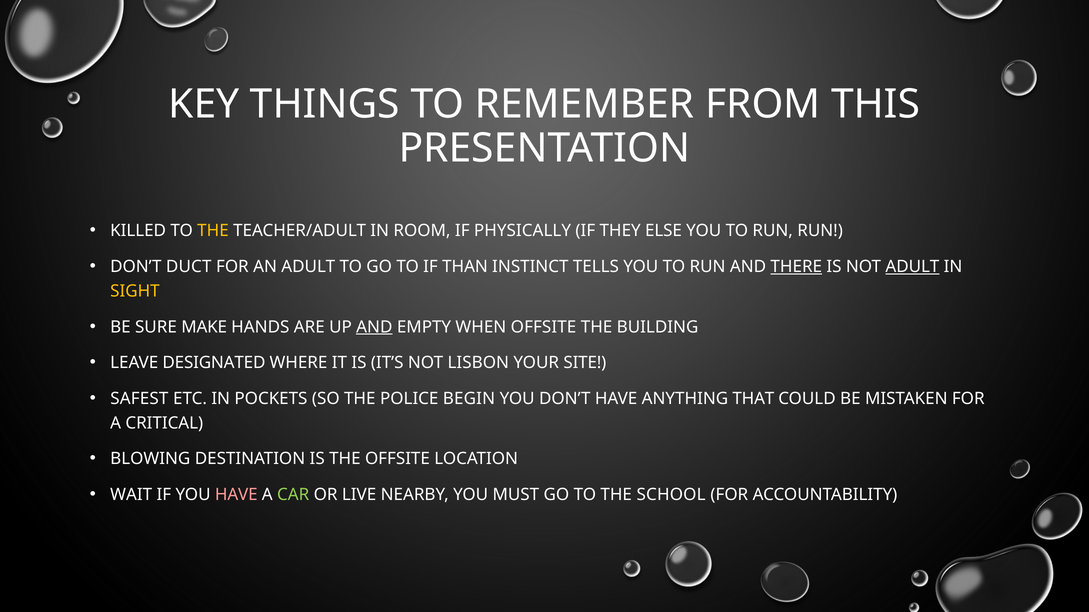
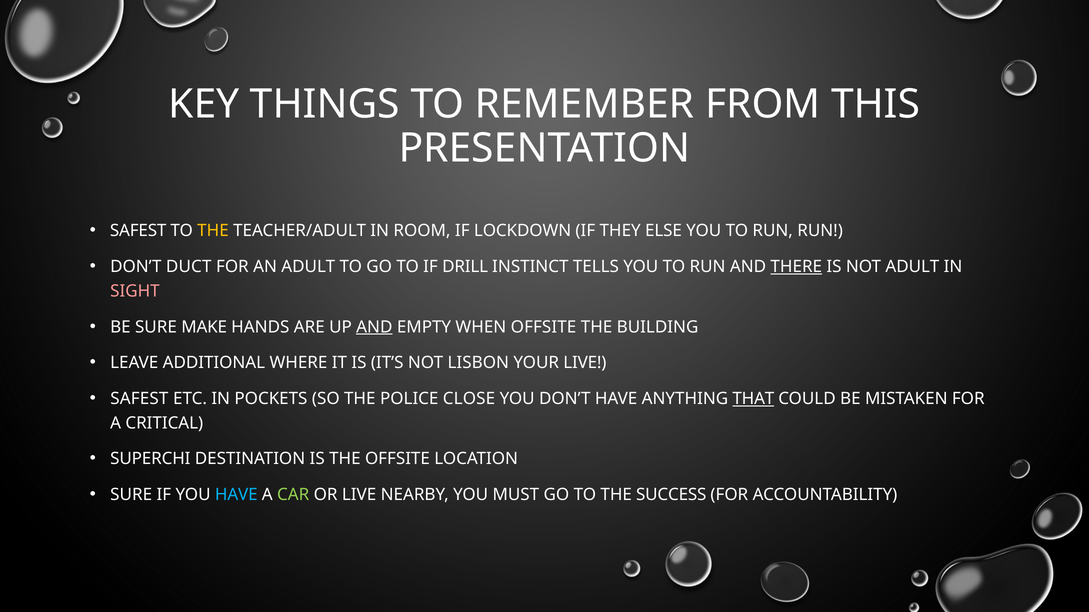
KILLED at (138, 231): KILLED -> SAFEST
PHYSICALLY: PHYSICALLY -> LOCKDOWN
THAN: THAN -> DRILL
ADULT at (912, 267) underline: present -> none
SIGHT colour: yellow -> pink
DESIGNATED: DESIGNATED -> ADDITIONAL
YOUR SITE: SITE -> LIVE
BEGIN: BEGIN -> CLOSE
THAT underline: none -> present
BLOWING: BLOWING -> SUPERCHI
WAIT at (131, 495): WAIT -> SURE
HAVE at (236, 495) colour: pink -> light blue
SCHOOL: SCHOOL -> SUCCESS
